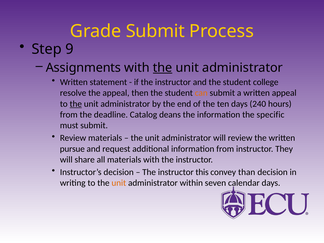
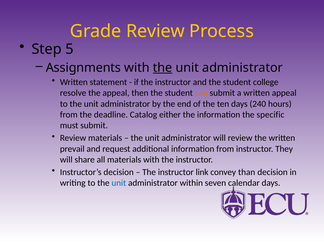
Grade Submit: Submit -> Review
9: 9 -> 5
the at (76, 104) underline: present -> none
deans: deans -> either
pursue: pursue -> prevail
this: this -> link
unit at (119, 183) colour: orange -> blue
